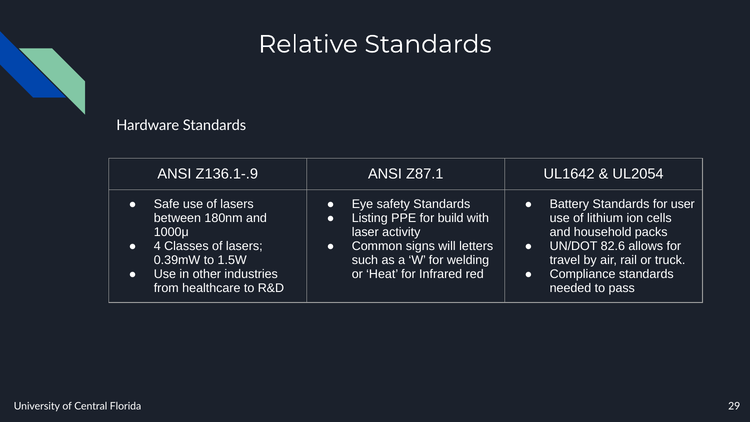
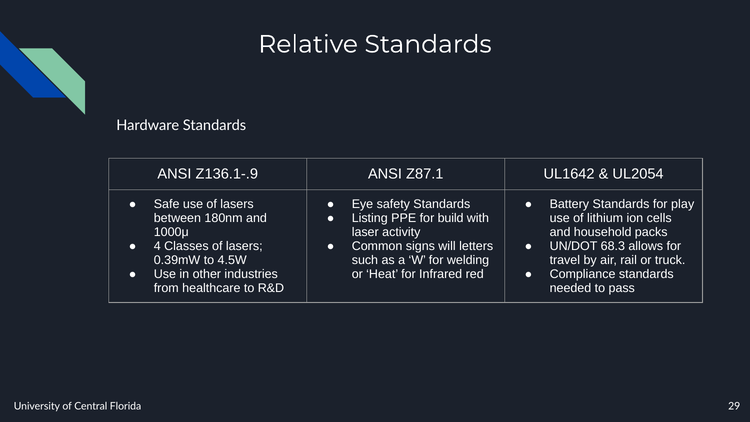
user: user -> play
82.6: 82.6 -> 68.3
1.5W: 1.5W -> 4.5W
